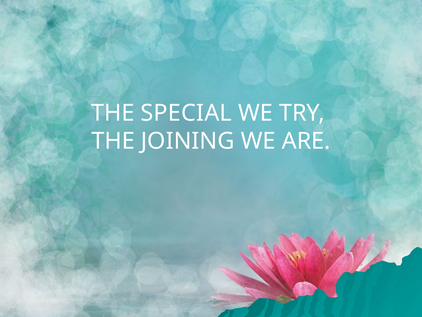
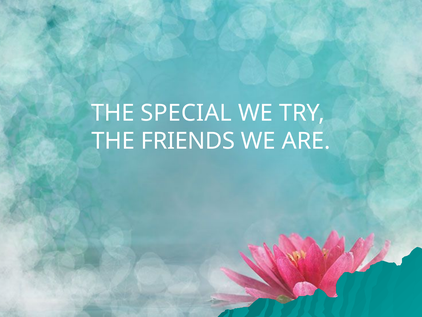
JOINING: JOINING -> FRIENDS
